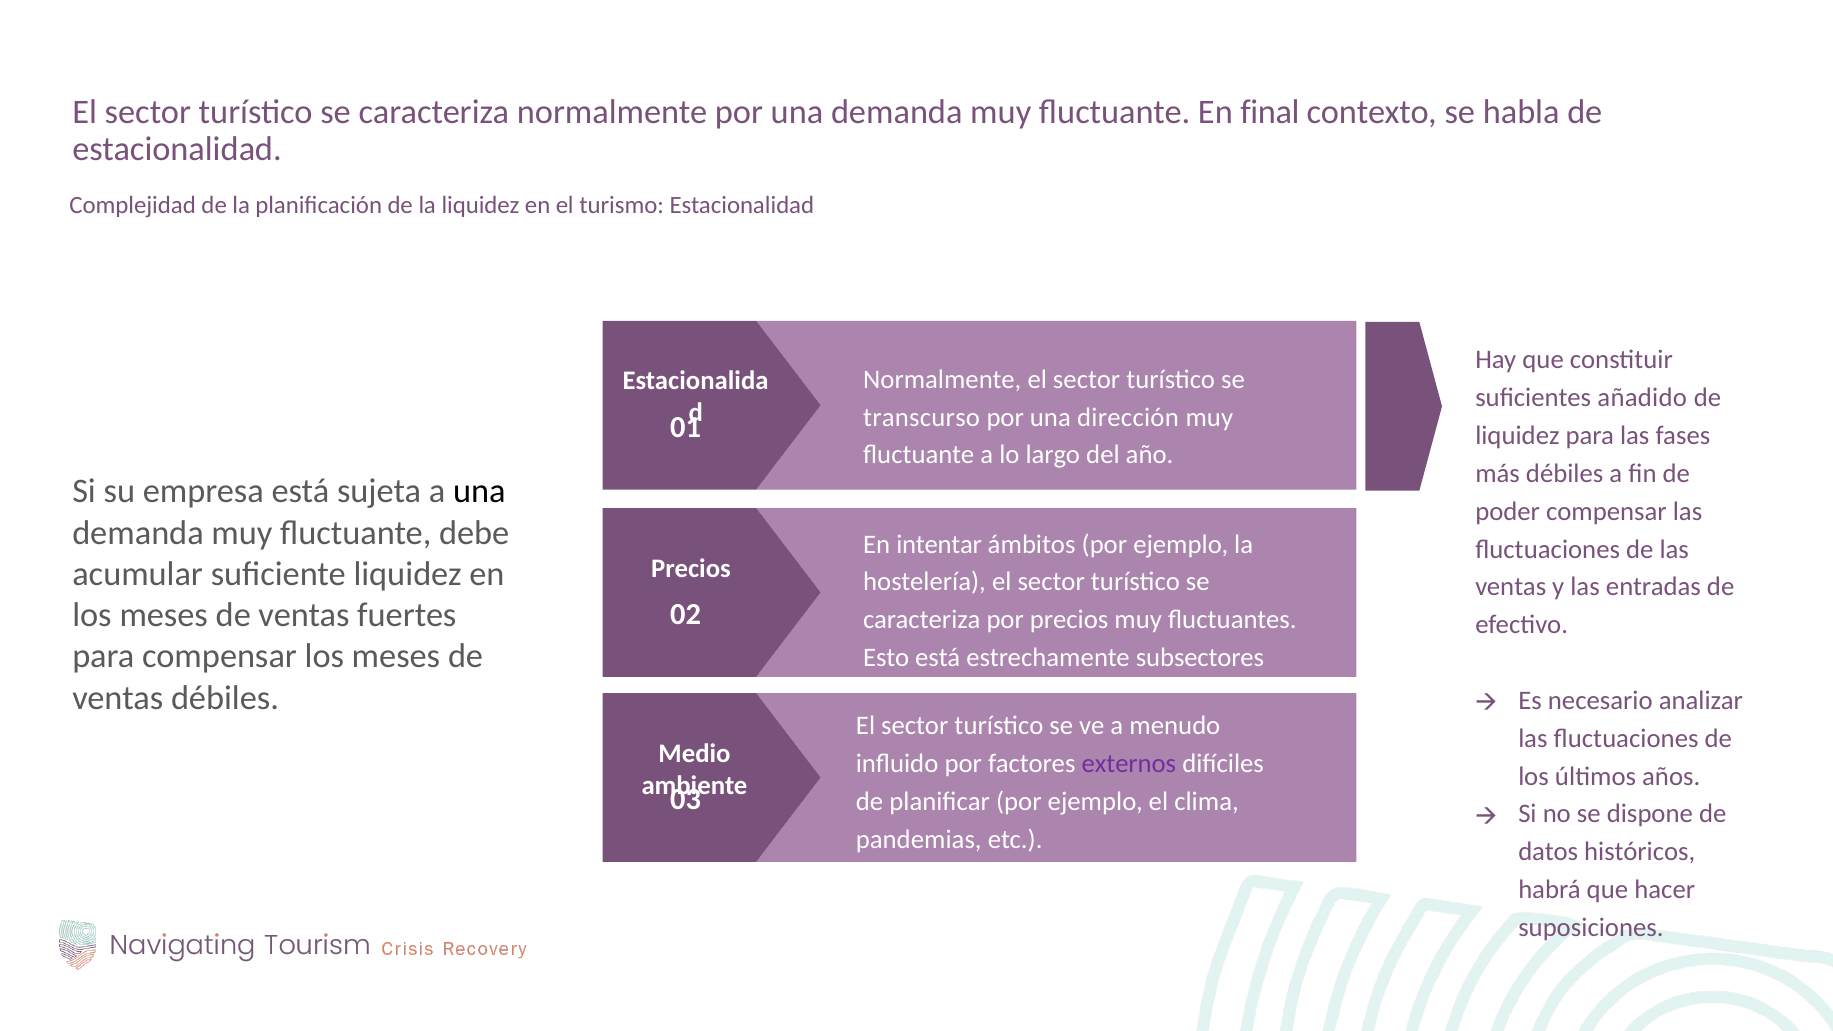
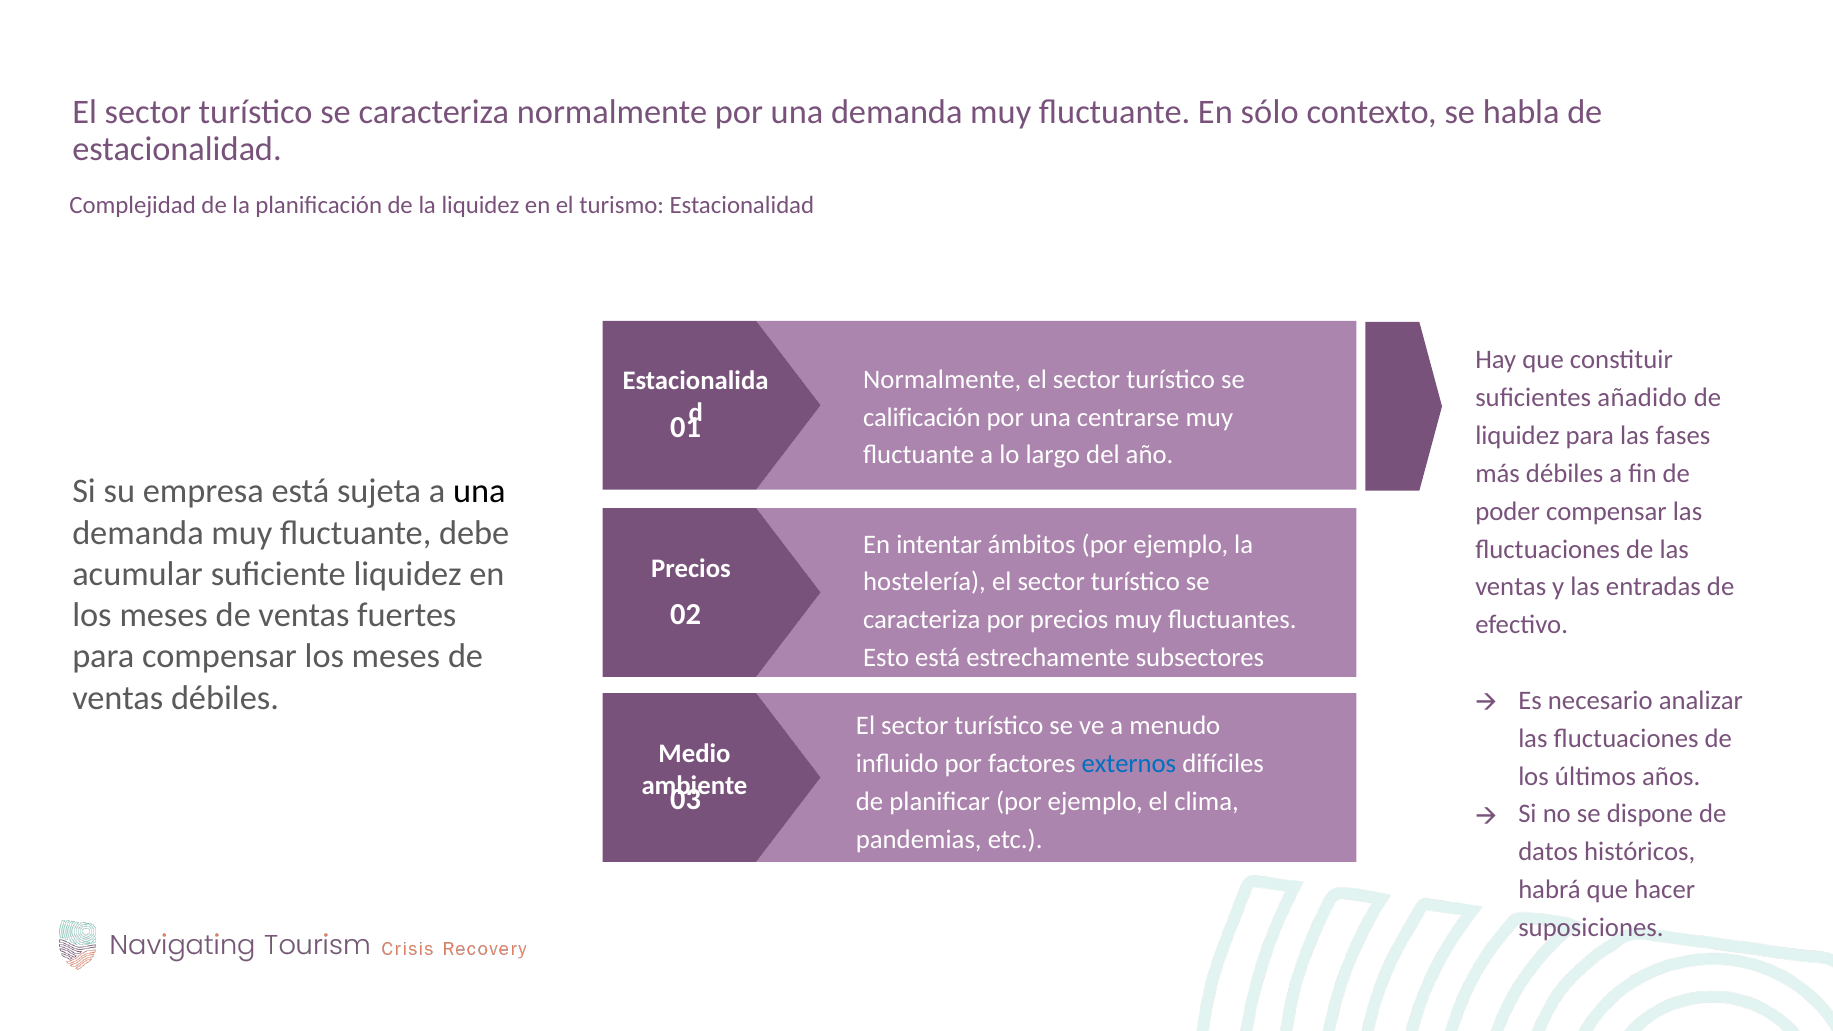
final: final -> sólo
transcurso: transcurso -> calificación
dirección: dirección -> centrarse
externos colour: purple -> blue
